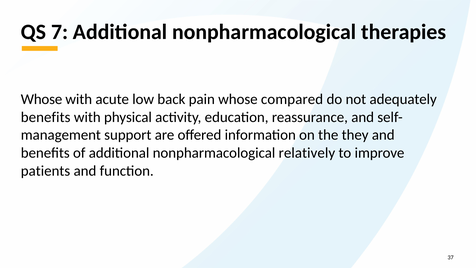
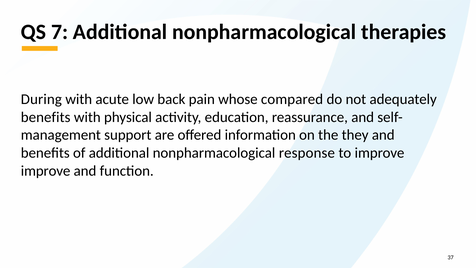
Whose at (41, 99): Whose -> During
relatively: relatively -> response
patients at (46, 171): patients -> improve
